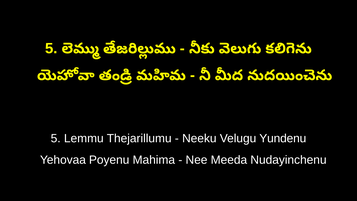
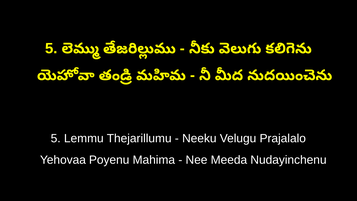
Yundenu: Yundenu -> Prajalalo
